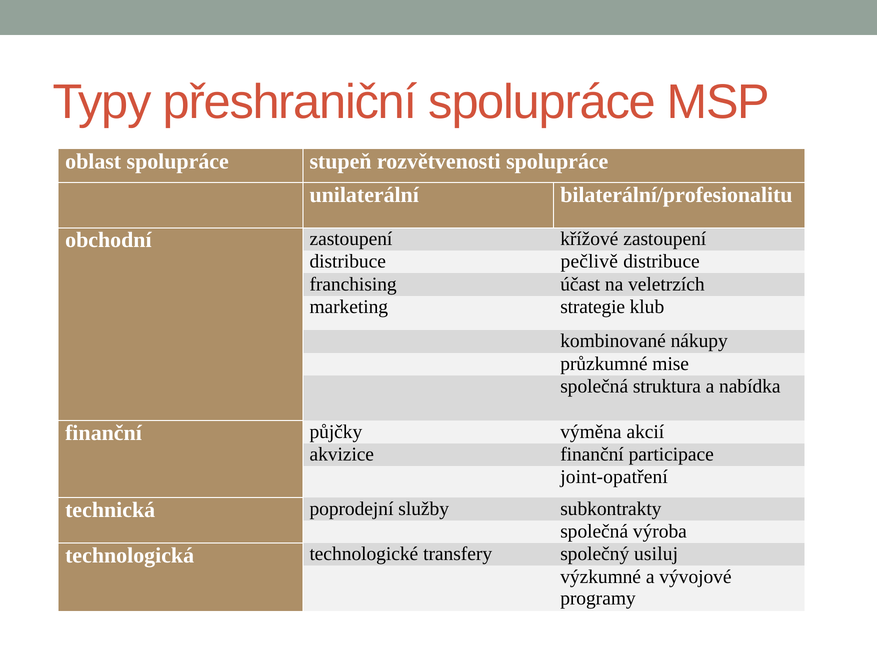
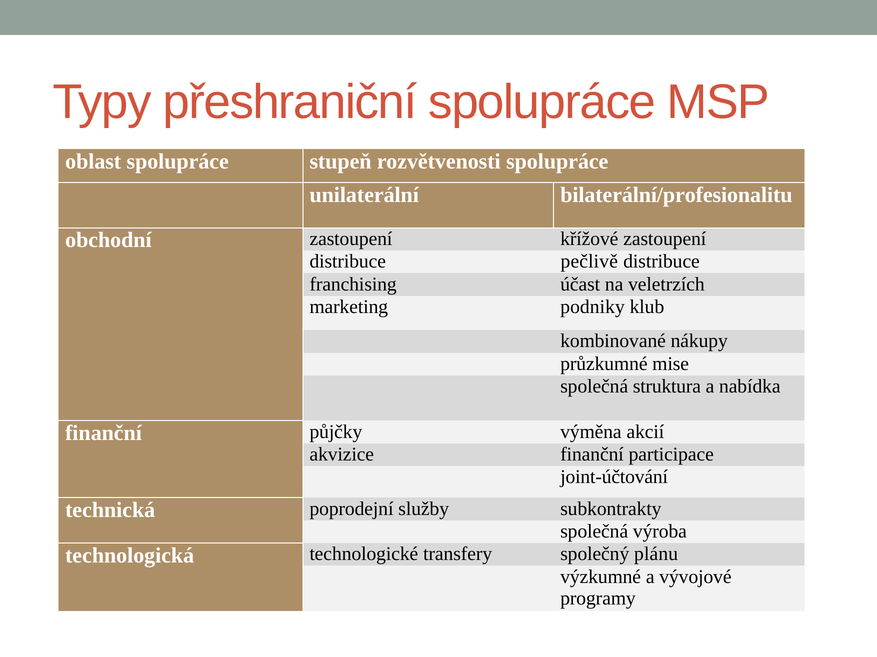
strategie: strategie -> podniky
joint-opatření: joint-opatření -> joint-účtování
usiluj: usiluj -> plánu
